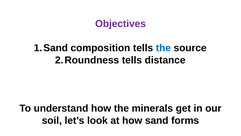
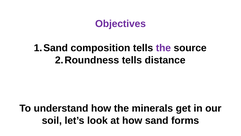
the at (163, 48) colour: blue -> purple
